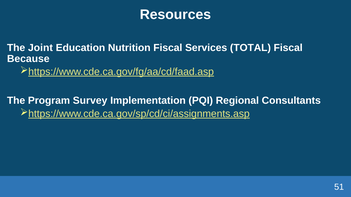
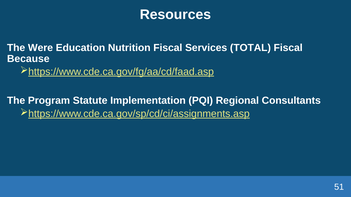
Joint: Joint -> Were
Survey: Survey -> Statute
